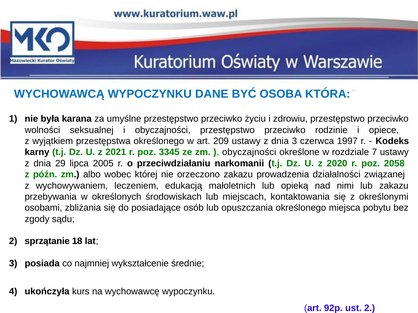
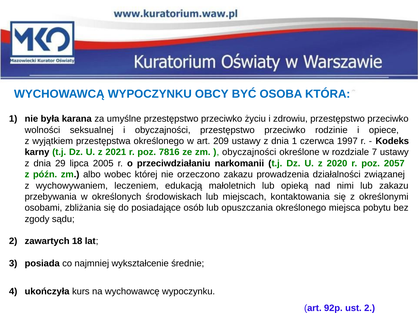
DANE: DANE -> OBCY
dnia 3: 3 -> 1
3345: 3345 -> 7816
2058: 2058 -> 2057
sprzątanie: sprzątanie -> zawartych
